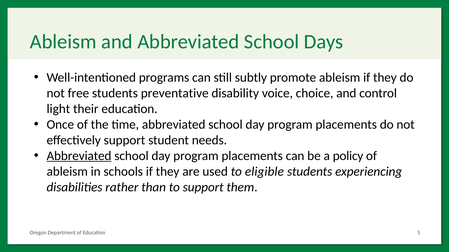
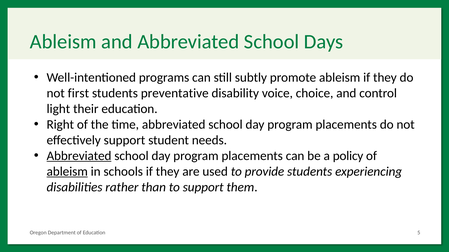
free: free -> first
Once: Once -> Right
ableism at (67, 172) underline: none -> present
eligible: eligible -> provide
